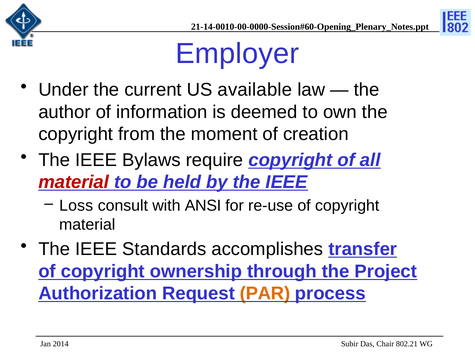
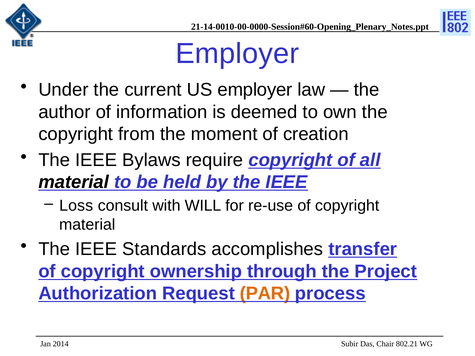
US available: available -> employer
material at (74, 182) colour: red -> black
ANSI: ANSI -> WILL
